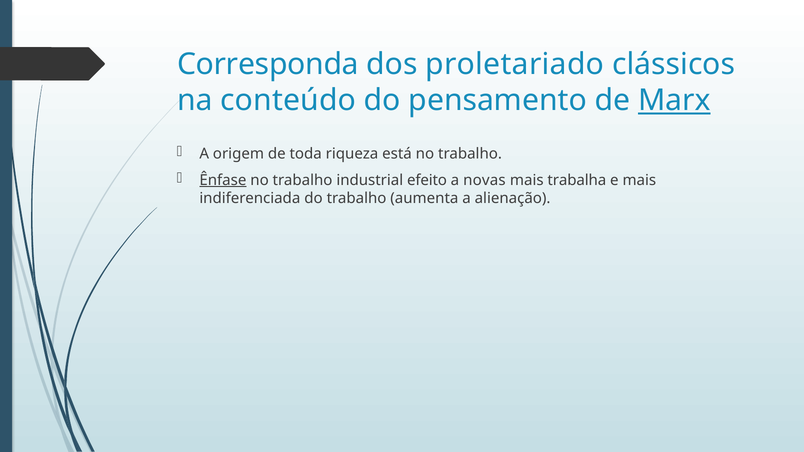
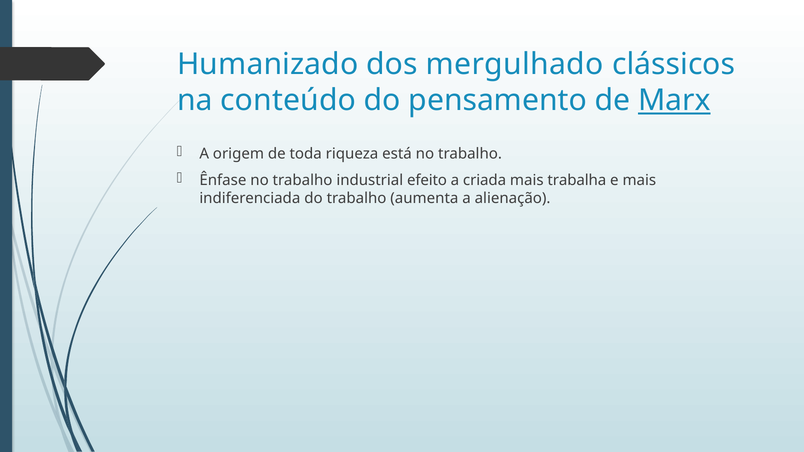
Corresponda: Corresponda -> Humanizado
proletariado: proletariado -> mergulhado
Ênfase underline: present -> none
novas: novas -> criada
